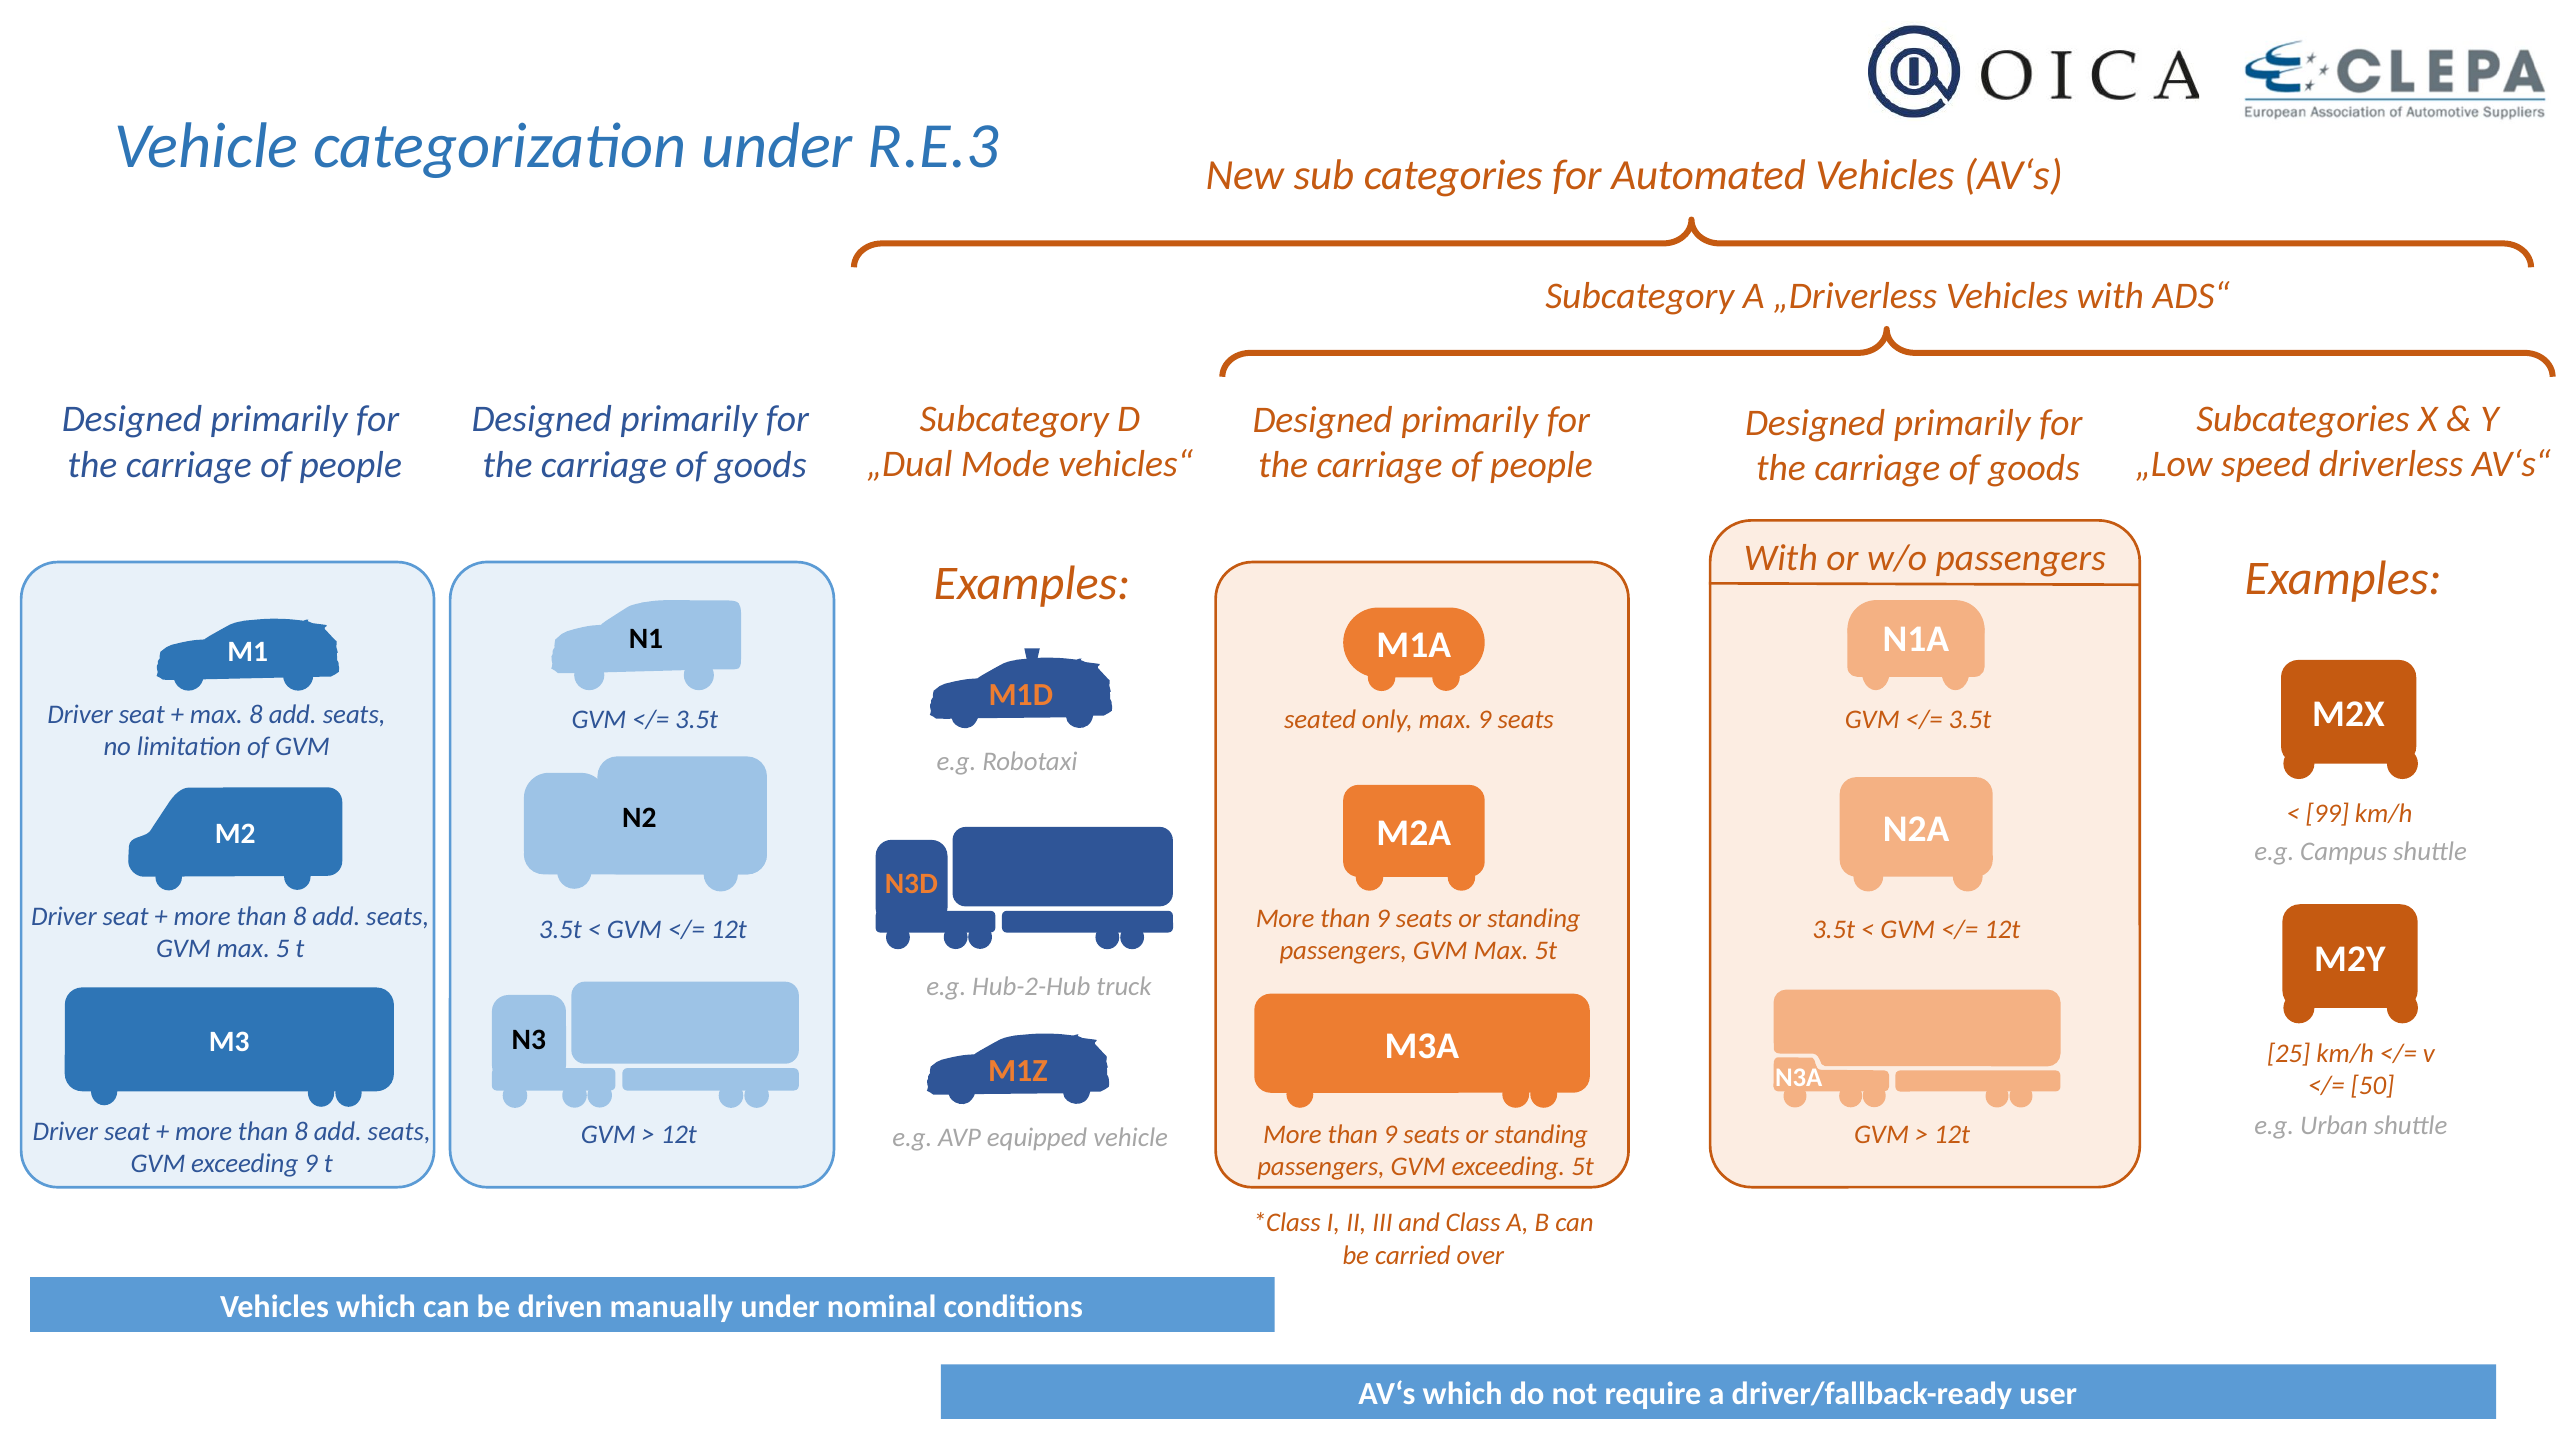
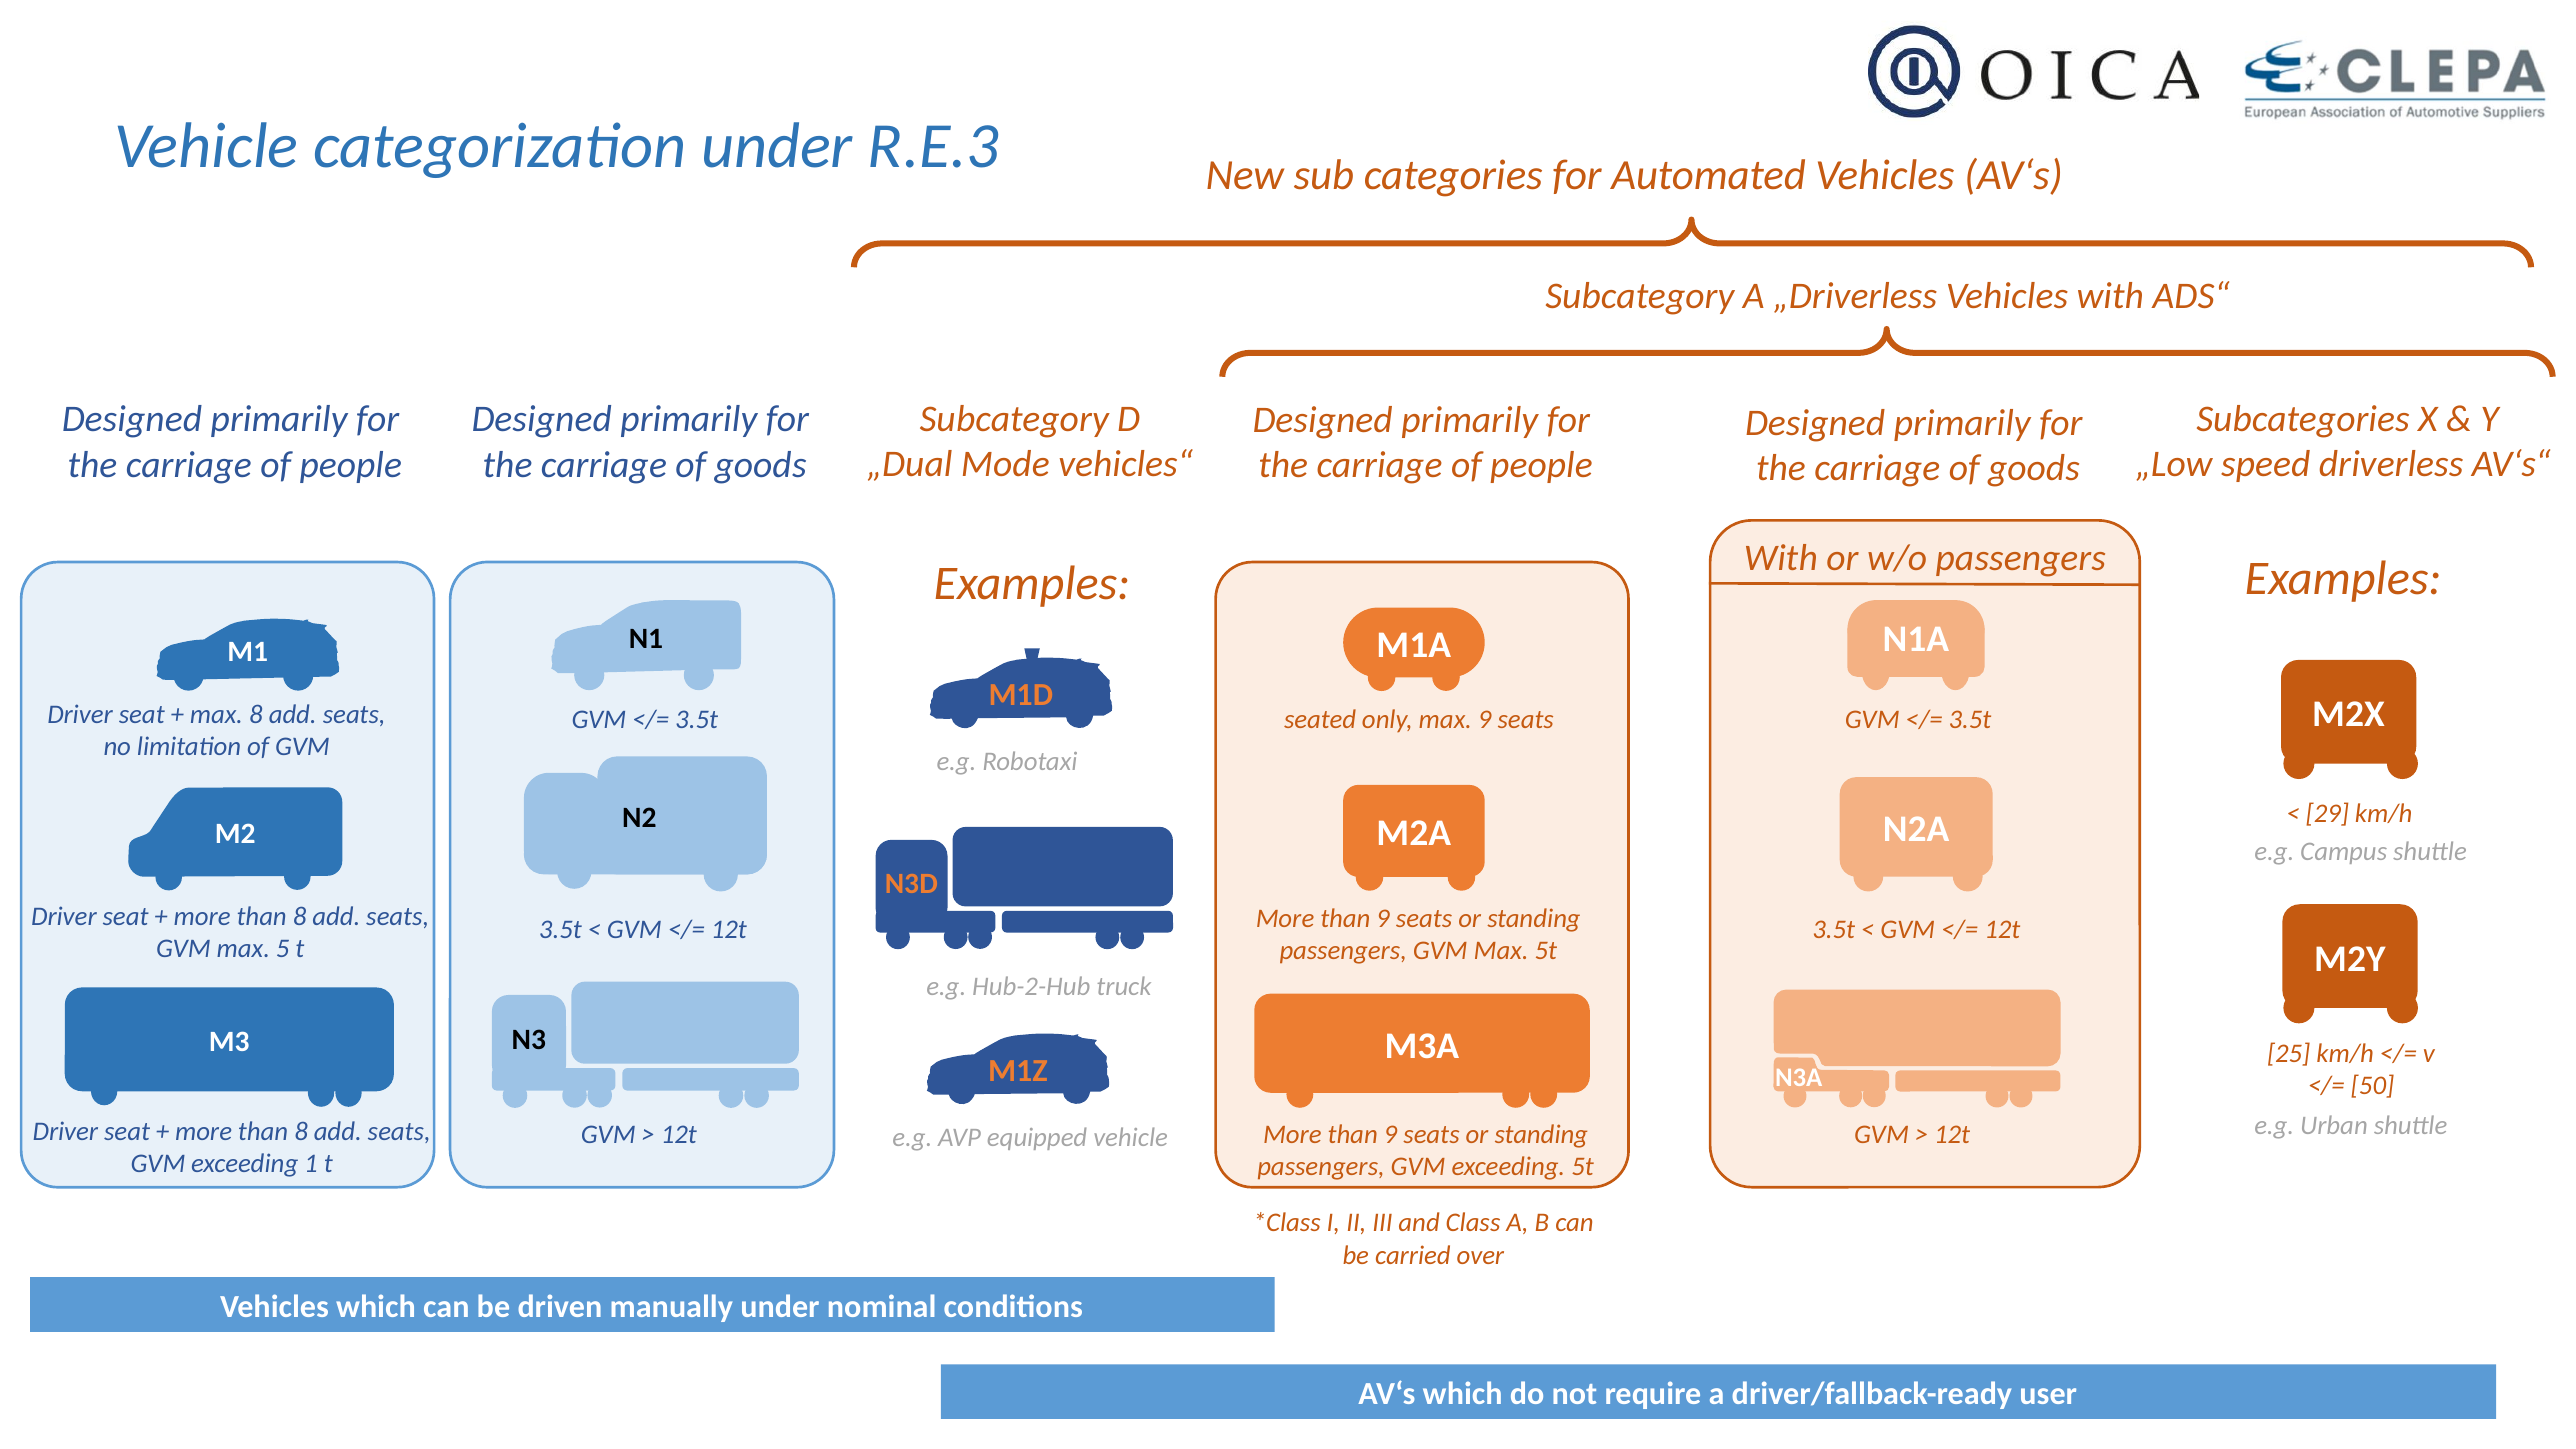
99: 99 -> 29
exceeding 9: 9 -> 1
